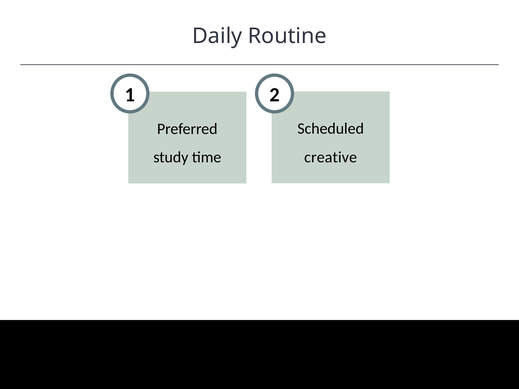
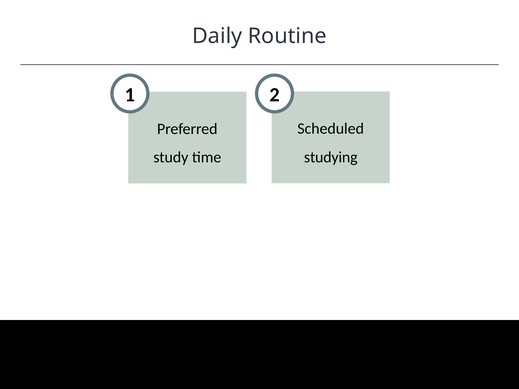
creative: creative -> studying
